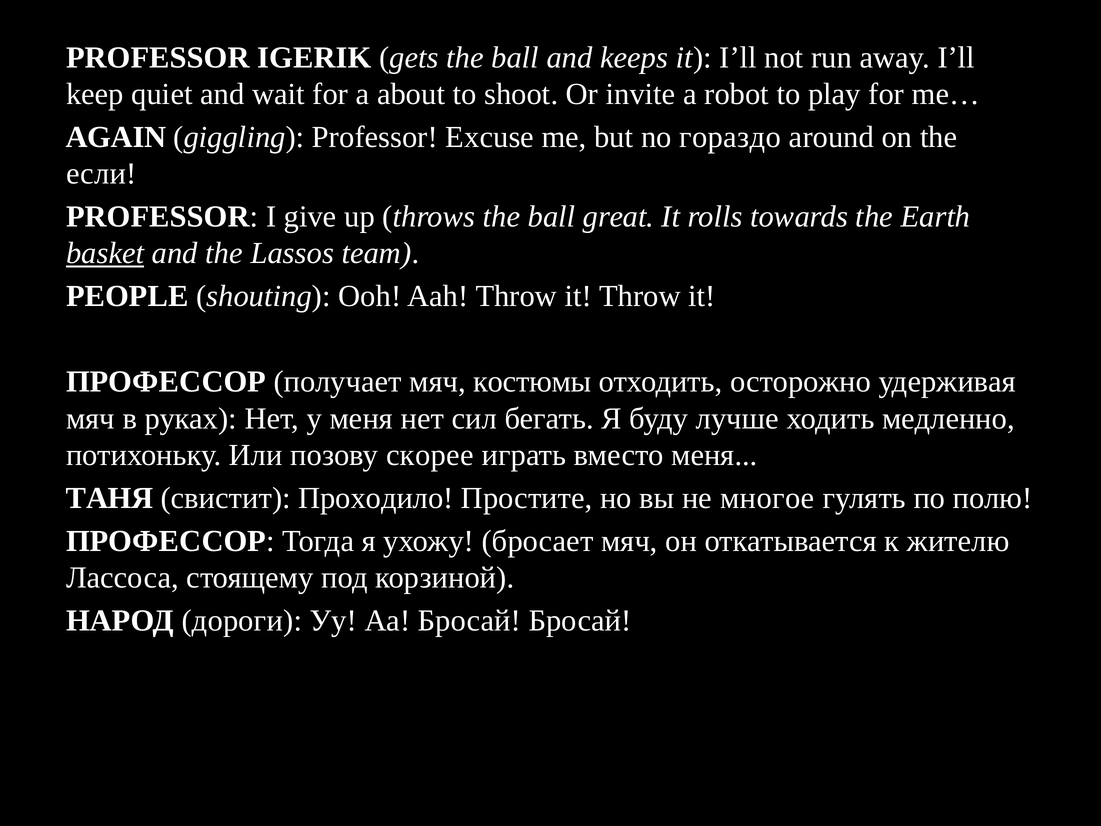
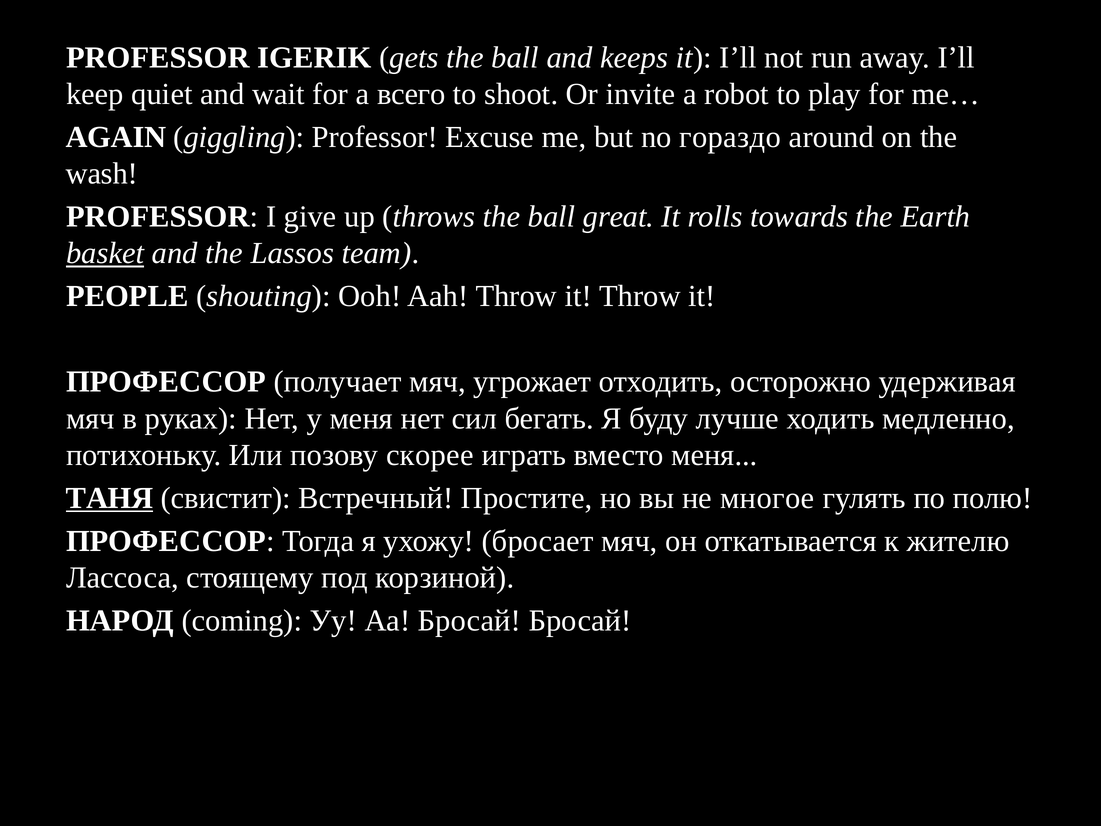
about: about -> всего
если: если -> wash
костюмы: костюмы -> угрожает
ТАНЯ underline: none -> present
Проходило: Проходило -> Встречный
дороги: дороги -> coming
